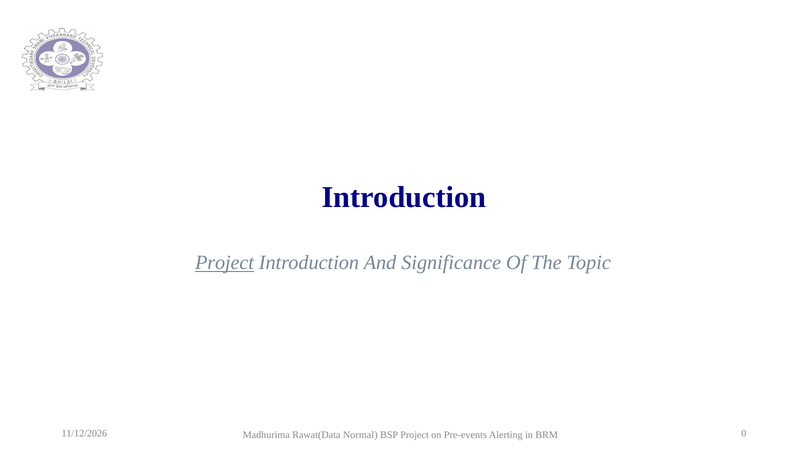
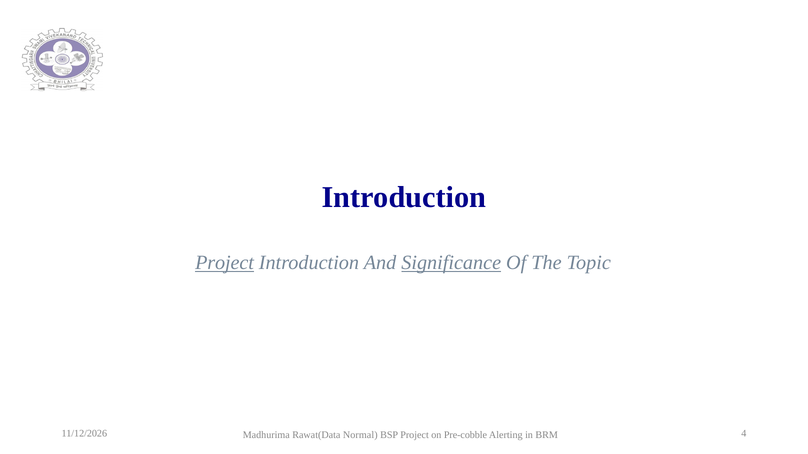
Significance underline: none -> present
Pre-events: Pre-events -> Pre-cobble
0: 0 -> 4
